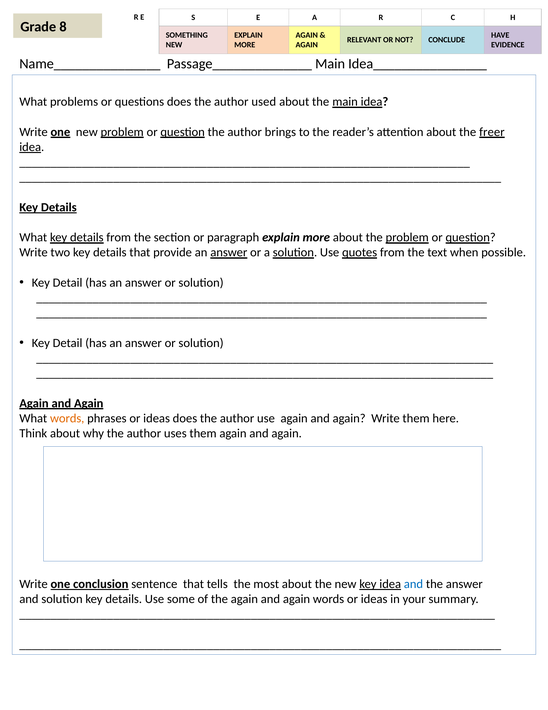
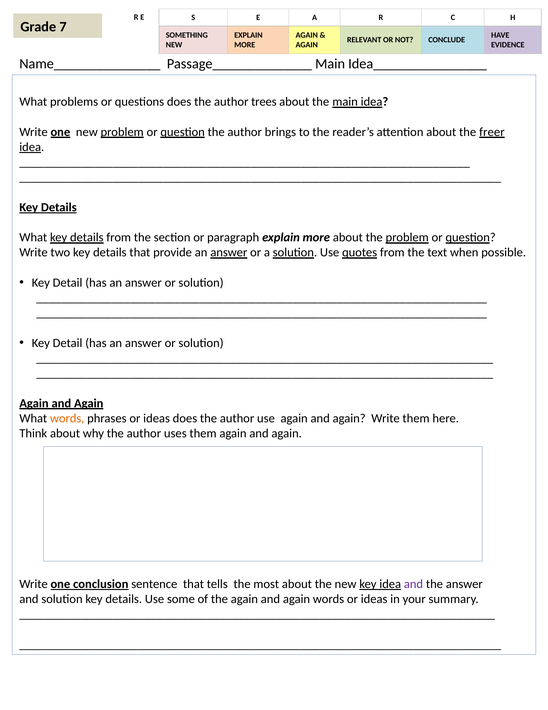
8: 8 -> 7
used: used -> trees
and at (413, 583) colour: blue -> purple
